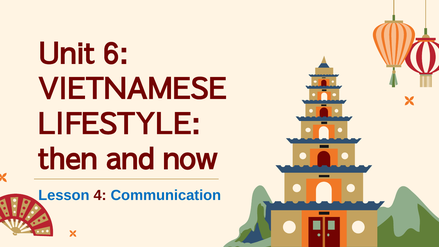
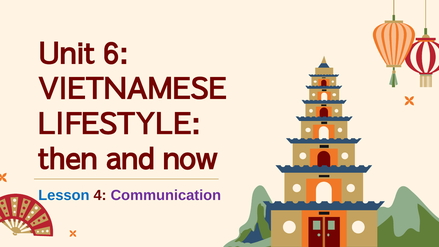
Communication colour: blue -> purple
